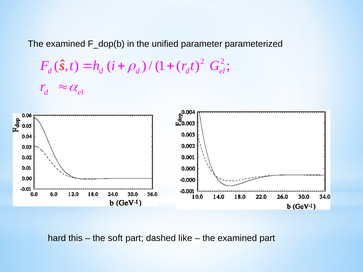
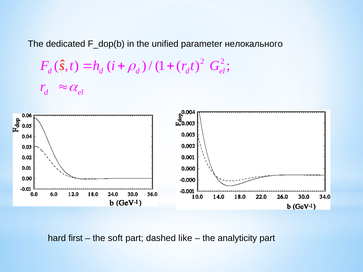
examined at (66, 44): examined -> dedicated
parameterized: parameterized -> нелокального
this: this -> first
examined at (237, 238): examined -> analyticity
